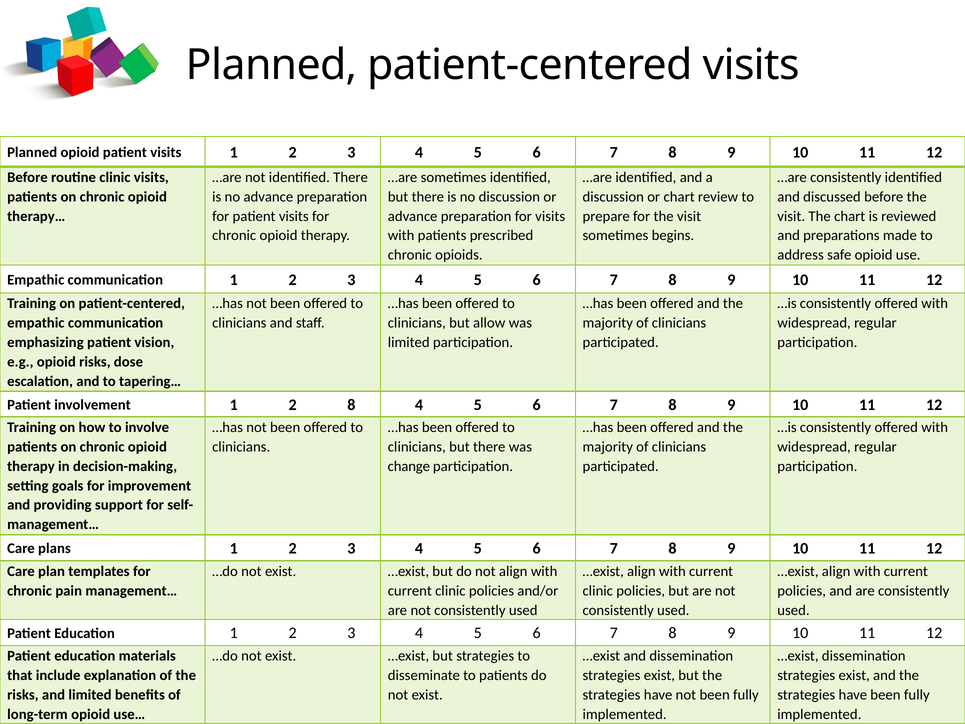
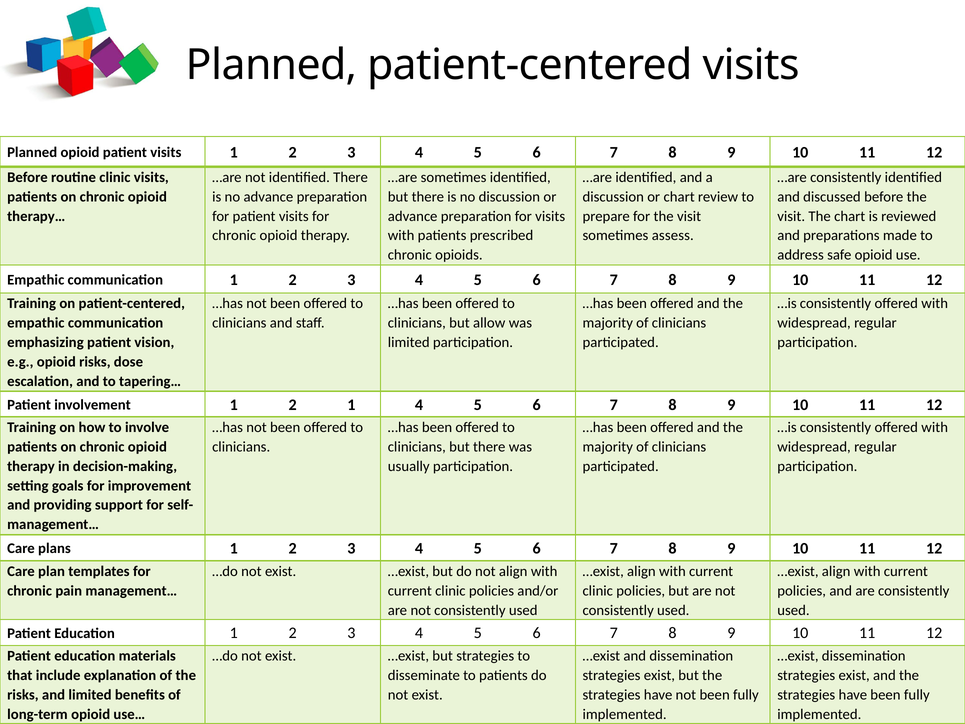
begins: begins -> assess
2 8: 8 -> 1
change: change -> usually
